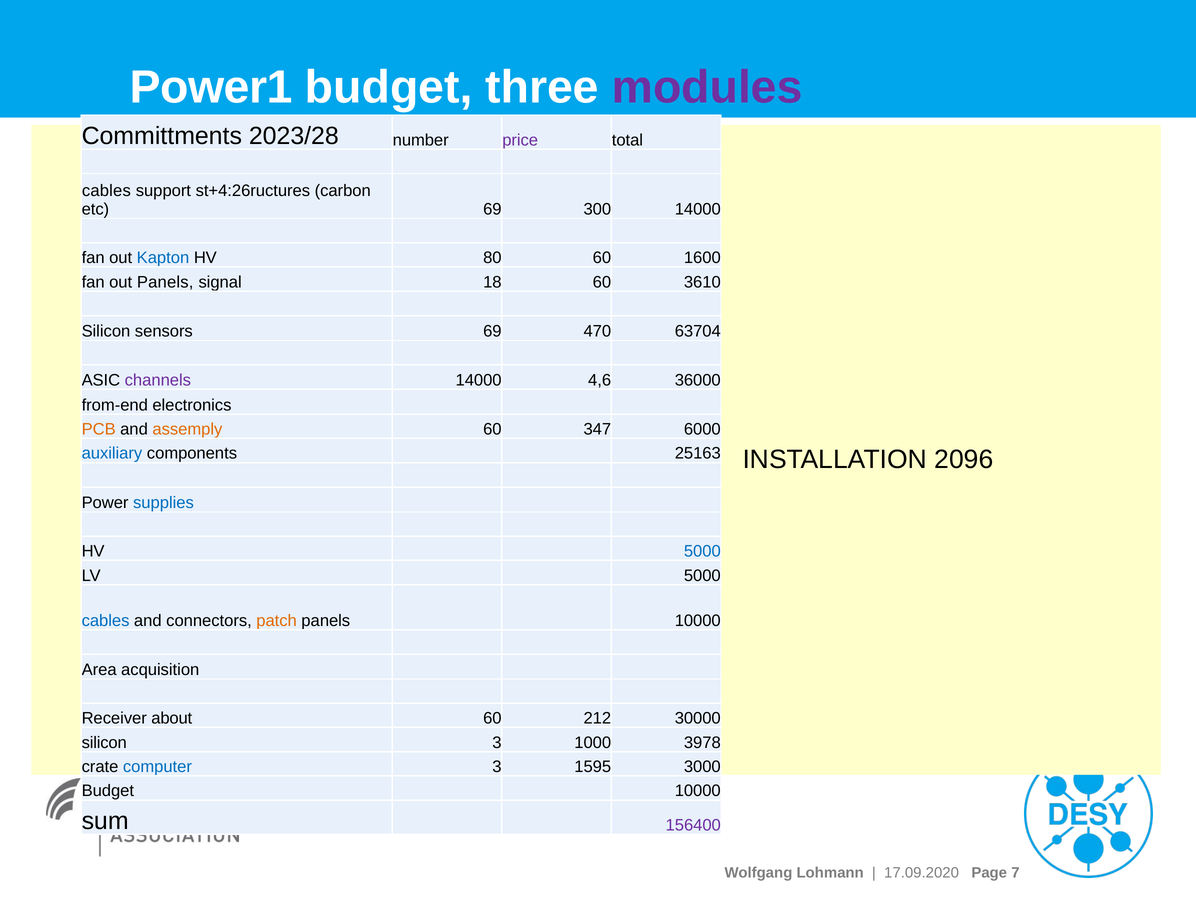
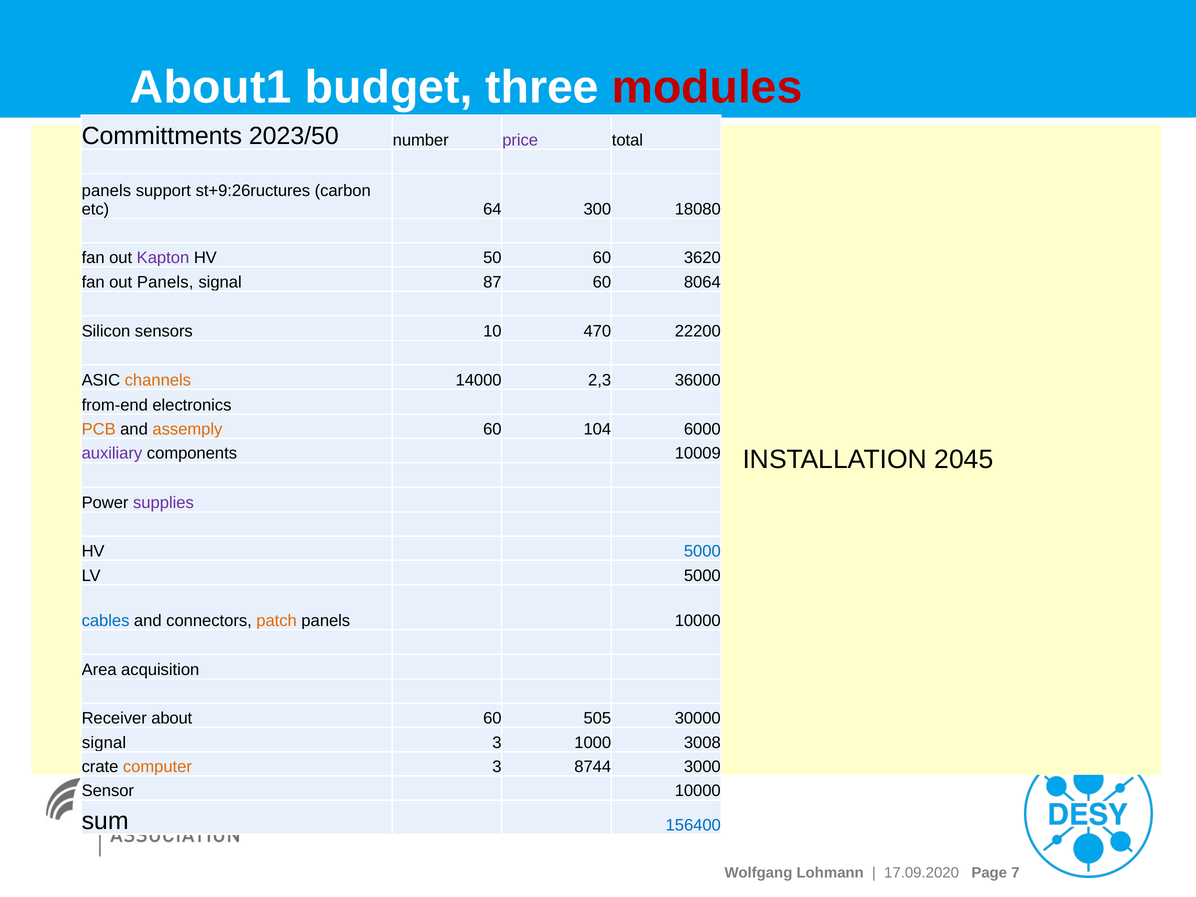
Power1: Power1 -> About1
modules colour: purple -> red
2023/28: 2023/28 -> 2023/50
cables at (106, 191): cables -> panels
st+4:26ructures: st+4:26ructures -> st+9:26ructures
etc 69: 69 -> 64
300 14000: 14000 -> 18080
Kapton colour: blue -> purple
80: 80 -> 50
1600: 1600 -> 3620
18: 18 -> 87
3610: 3610 -> 8064
sensors 69: 69 -> 10
63704: 63704 -> 22200
channels colour: purple -> orange
4,6: 4,6 -> 2,3
347: 347 -> 104
auxiliary colour: blue -> purple
25163: 25163 -> 10009
2096: 2096 -> 2045
supplies colour: blue -> purple
212: 212 -> 505
silicon at (104, 743): silicon -> signal
3978: 3978 -> 3008
computer colour: blue -> orange
1595: 1595 -> 8744
Budget at (108, 791): Budget -> Sensor
156400 colour: purple -> blue
